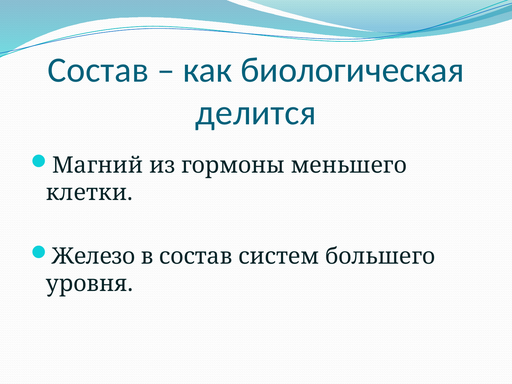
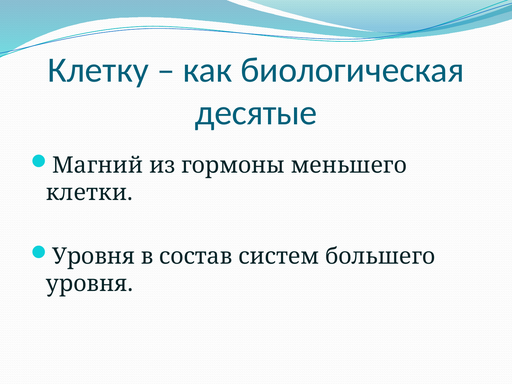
Состав at (98, 70): Состав -> Клетку
делится: делится -> десятые
Железо at (94, 256): Железо -> Уровня
